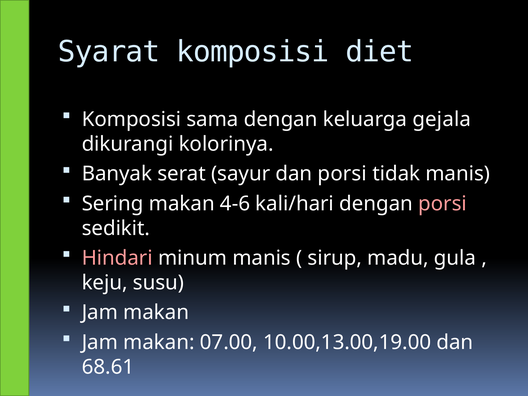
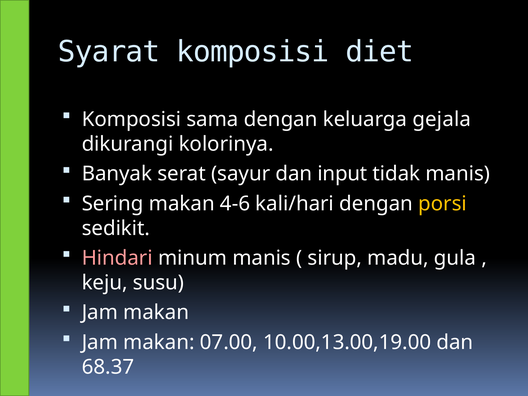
dan porsi: porsi -> input
porsi at (442, 204) colour: pink -> yellow
68.61: 68.61 -> 68.37
